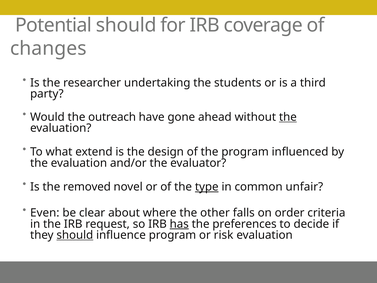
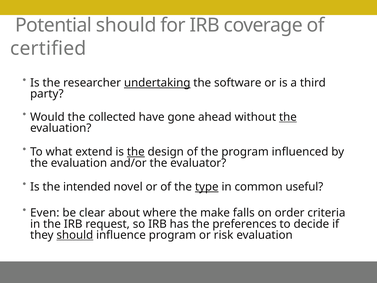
changes: changes -> certified
undertaking underline: none -> present
students: students -> software
outreach: outreach -> collected
the at (136, 152) underline: none -> present
removed: removed -> intended
unfair: unfair -> useful
other: other -> make
has underline: present -> none
